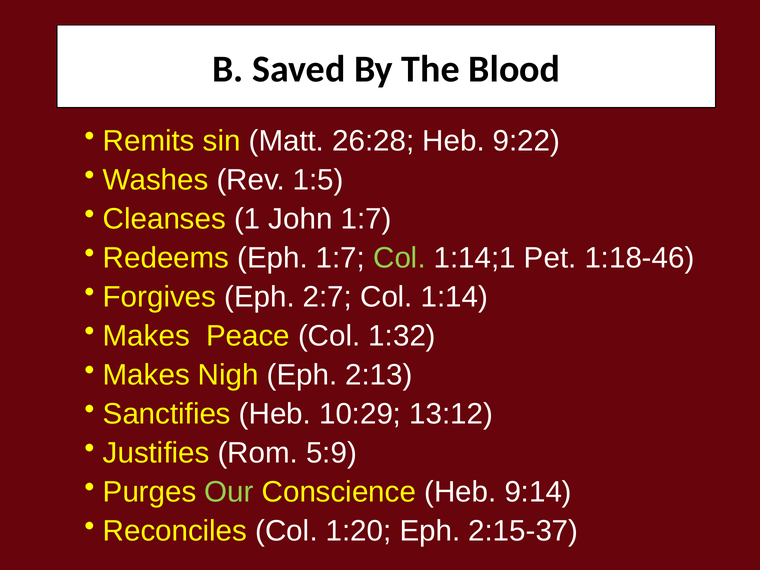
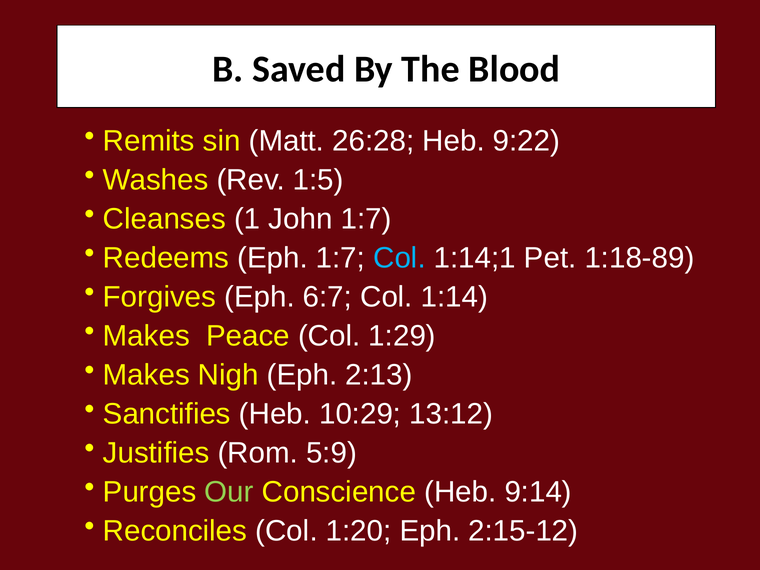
Col at (400, 258) colour: light green -> light blue
1:18-46: 1:18-46 -> 1:18-89
2:7: 2:7 -> 6:7
1:32: 1:32 -> 1:29
2:15-37: 2:15-37 -> 2:15-12
